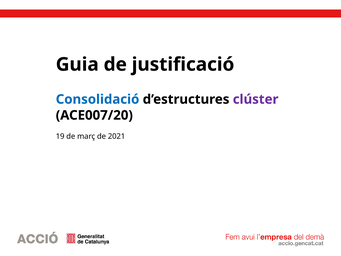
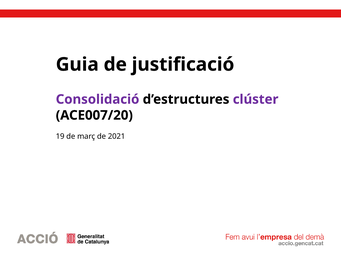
Consolidació colour: blue -> purple
